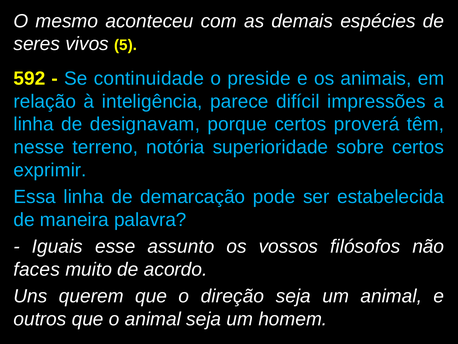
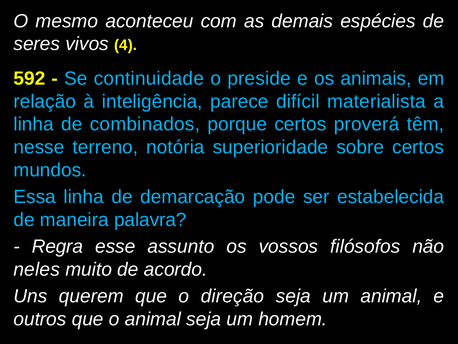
5: 5 -> 4
impressões: impressões -> materialista
designavam: designavam -> combinados
exprimir: exprimir -> mundos
Iguais: Iguais -> Regra
faces: faces -> neles
